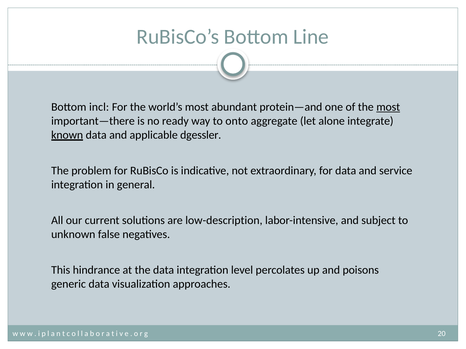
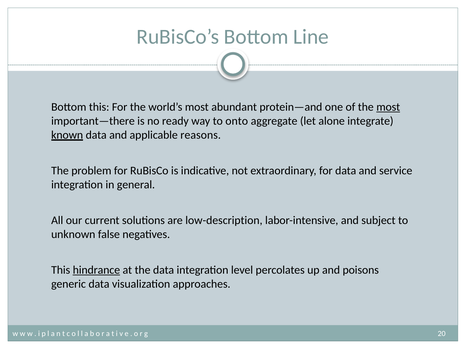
Bottom incl: incl -> this
dgessler: dgessler -> reasons
hindrance underline: none -> present
